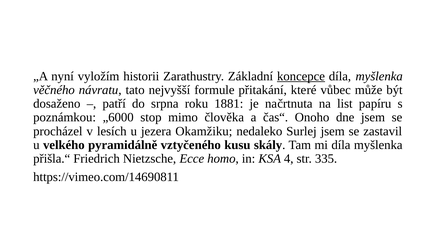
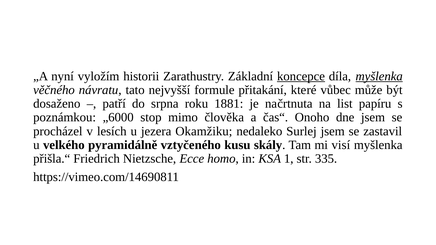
myšlenka at (379, 76) underline: none -> present
mi díla: díla -> visí
4: 4 -> 1
